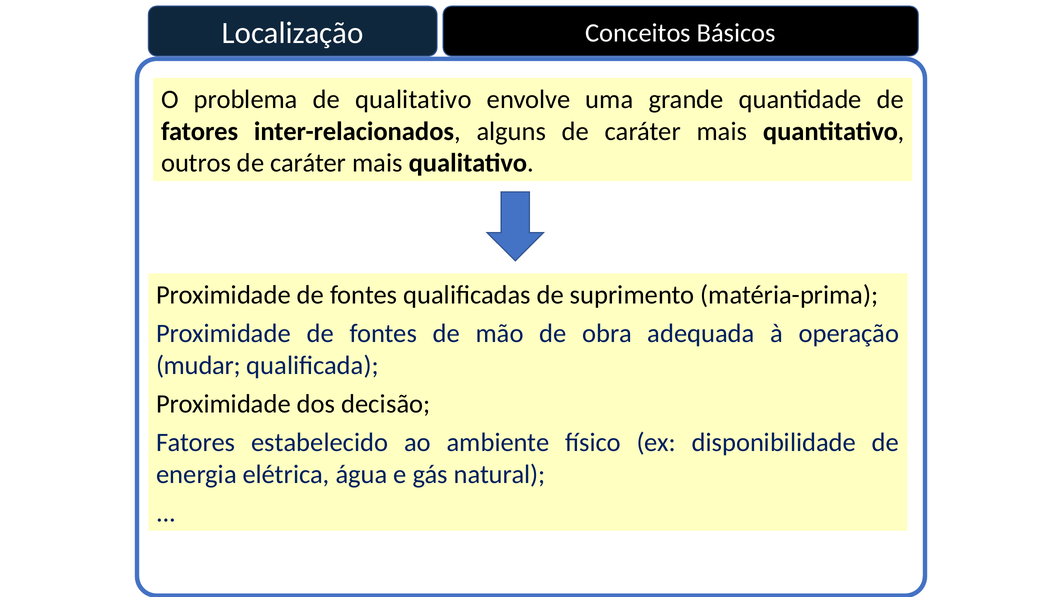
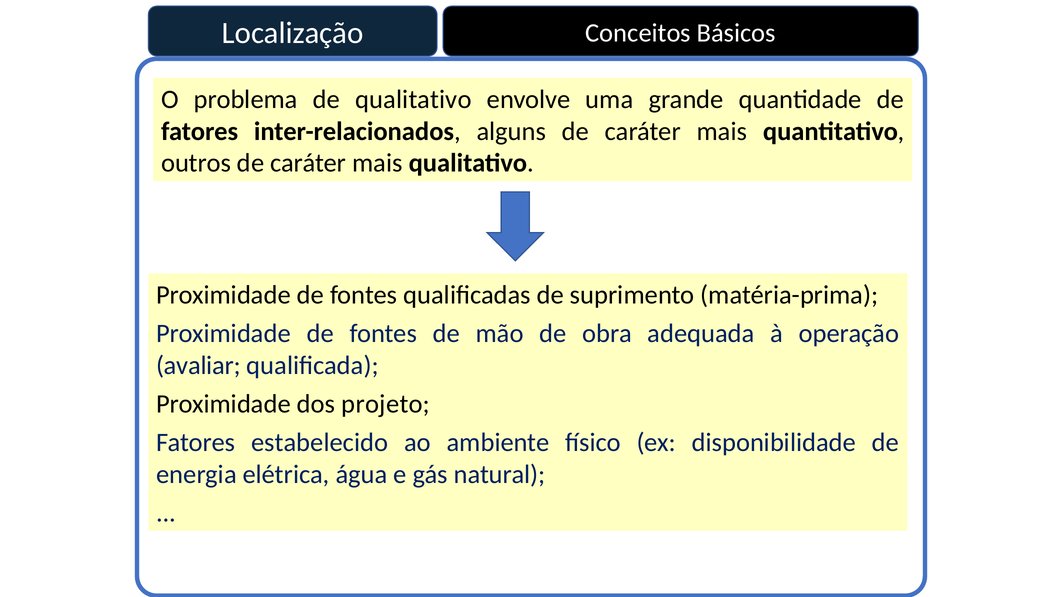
mudar: mudar -> avaliar
decisão: decisão -> projeto
